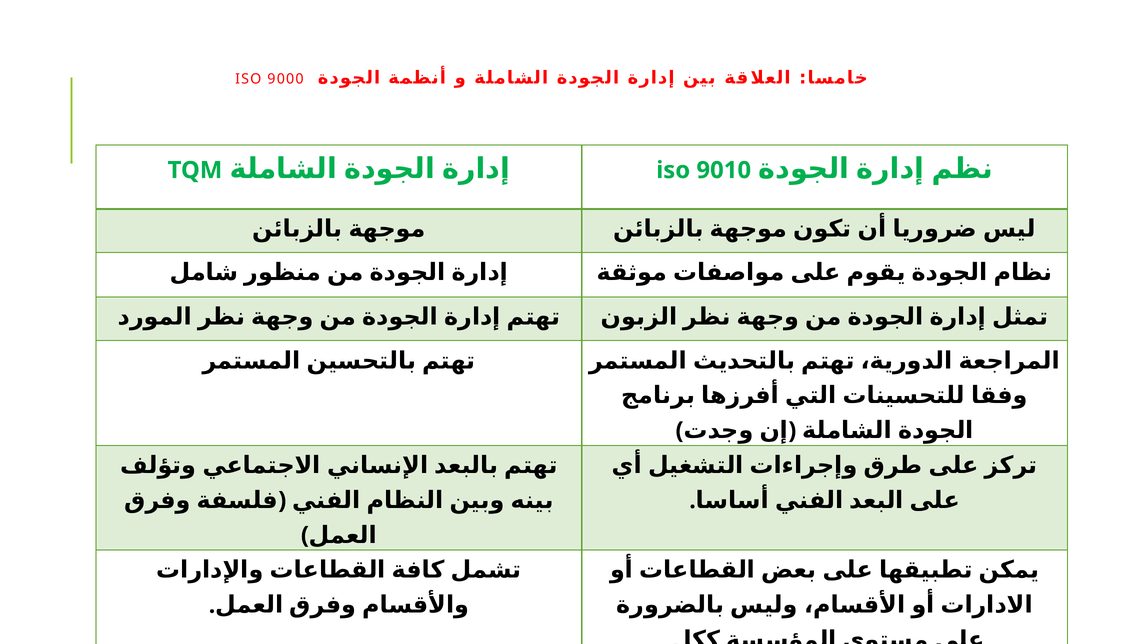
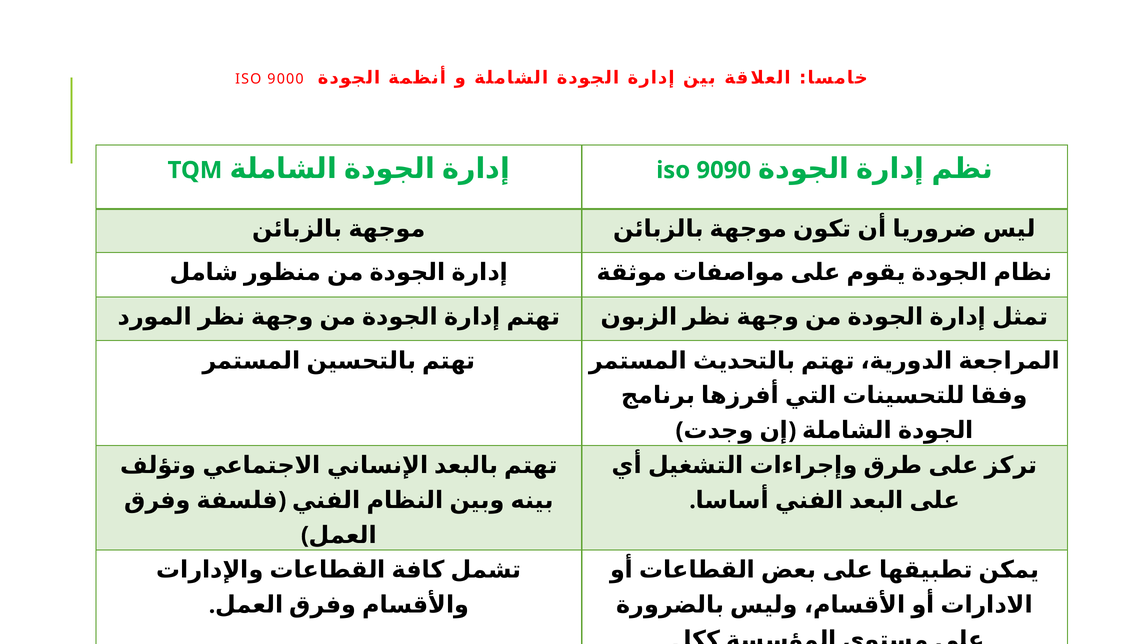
9010: 9010 -> 9090
